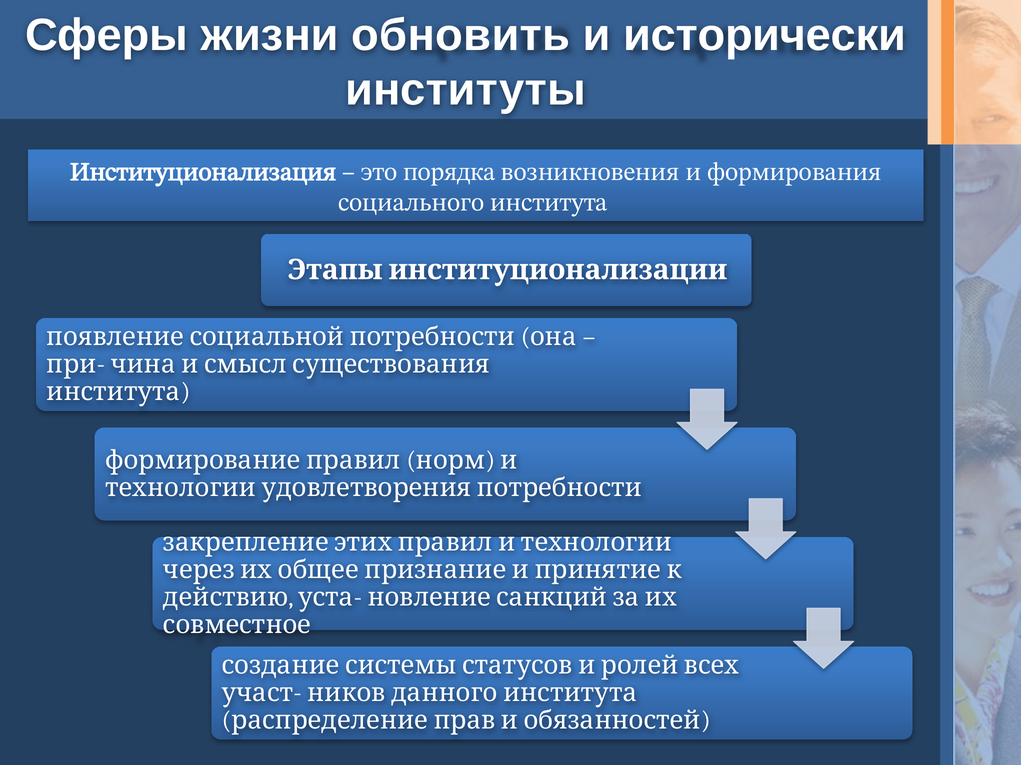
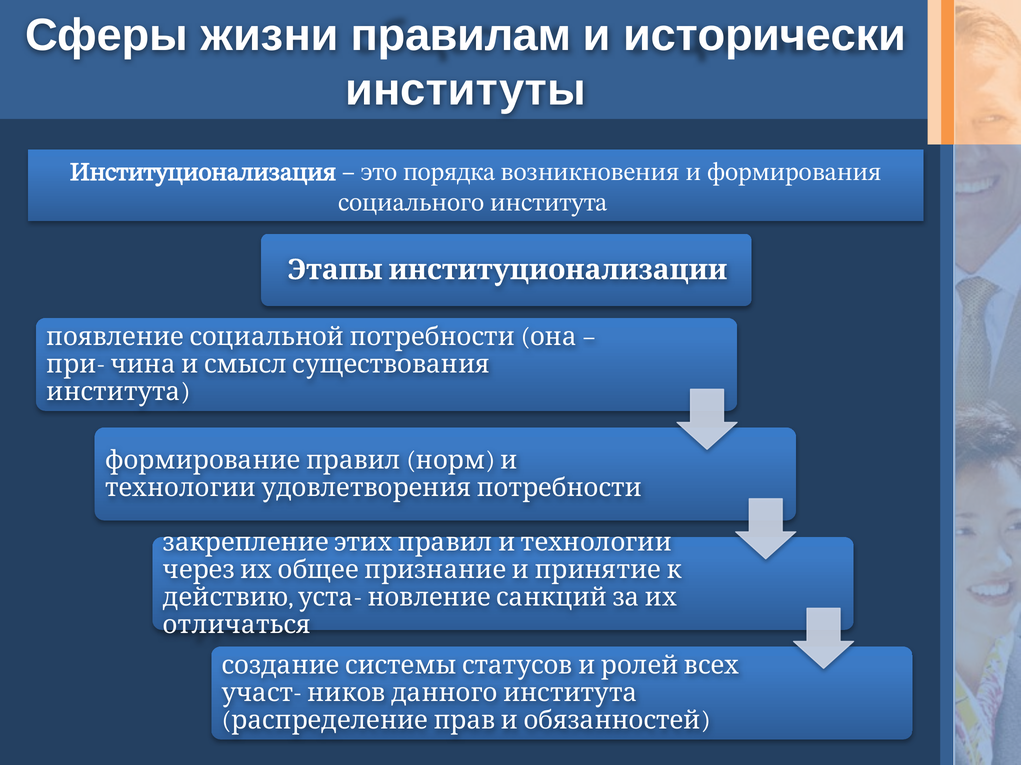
обновить: обновить -> правилам
совместное: совместное -> отличаться
